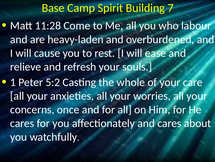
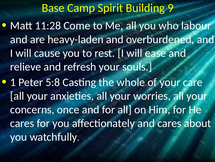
7: 7 -> 9
5:2: 5:2 -> 5:8
